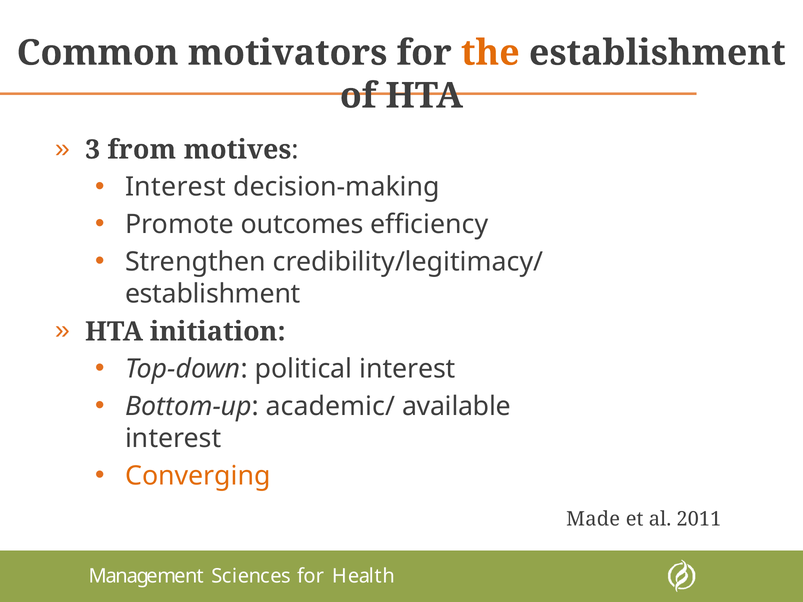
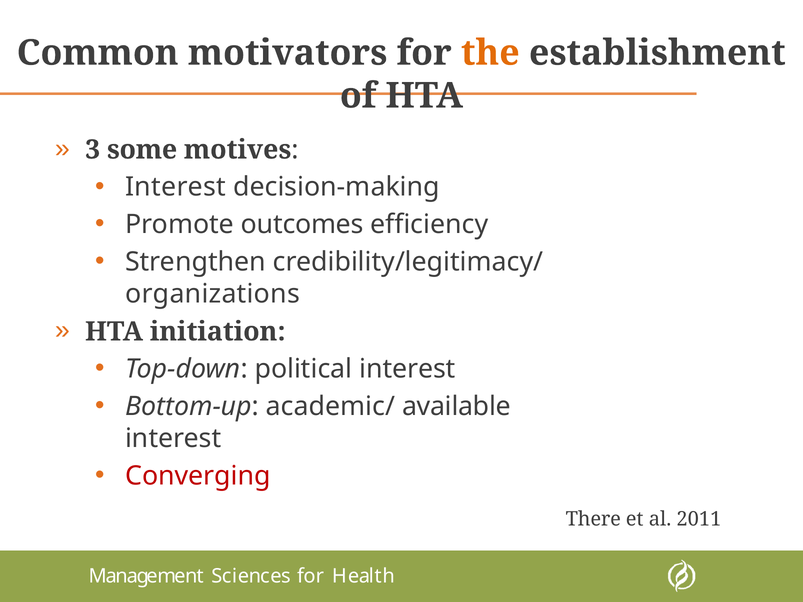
from: from -> some
establishment at (213, 294): establishment -> organizations
Converging colour: orange -> red
Made: Made -> There
